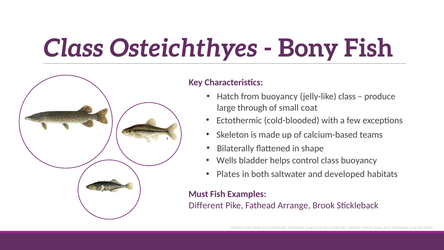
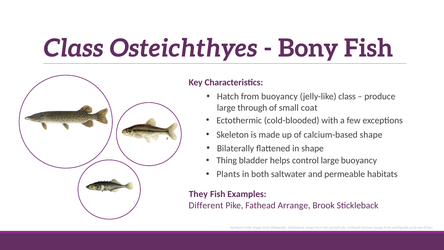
calcium-based teams: teams -> shape
Wells: Wells -> Thing
control class: class -> large
Plates: Plates -> Plants
developed: developed -> permeable
Must: Must -> They
